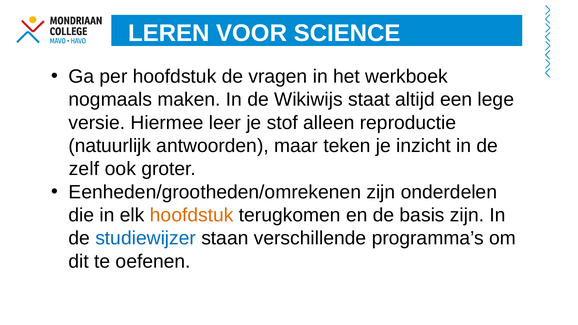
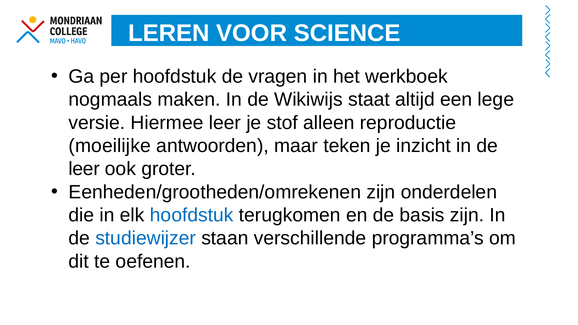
natuurlijk: natuurlijk -> moeilijke
zelf at (84, 169): zelf -> leer
hoofdstuk at (192, 215) colour: orange -> blue
